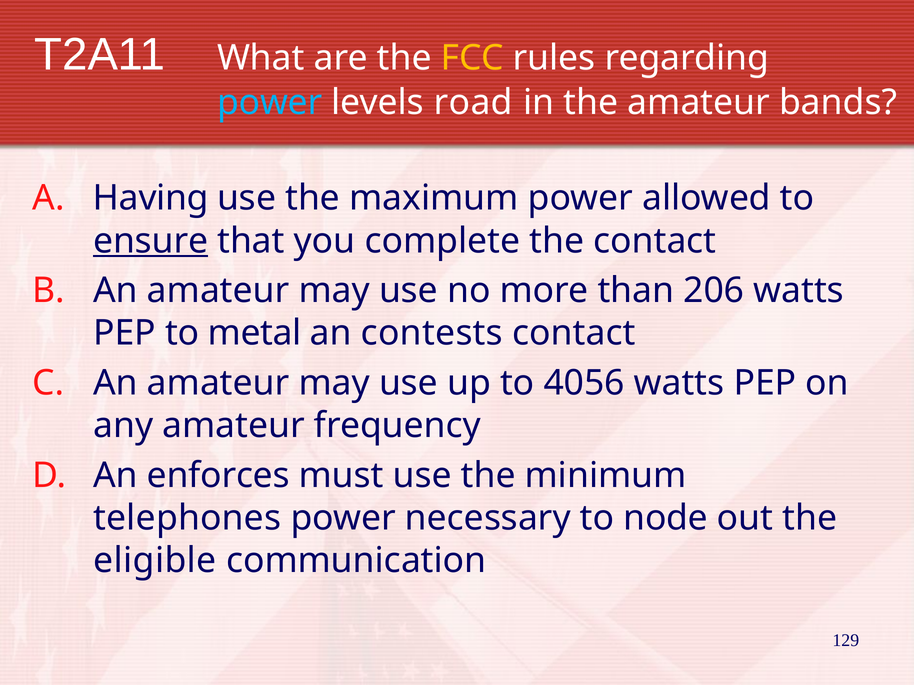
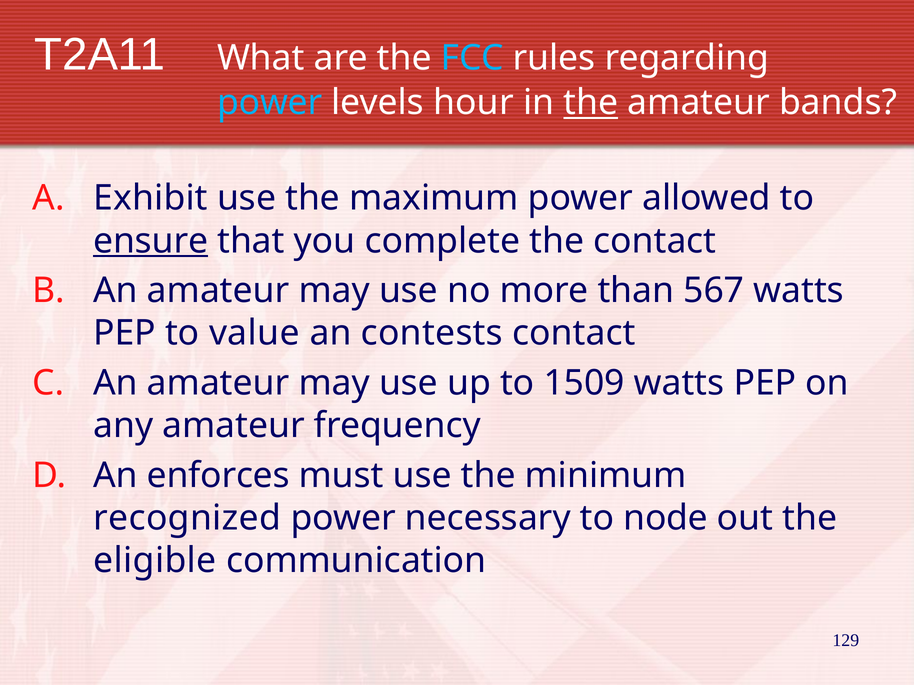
FCC colour: yellow -> light blue
road: road -> hour
the at (591, 103) underline: none -> present
Having: Having -> Exhibit
206: 206 -> 567
metal: metal -> value
4056: 4056 -> 1509
telephones: telephones -> recognized
